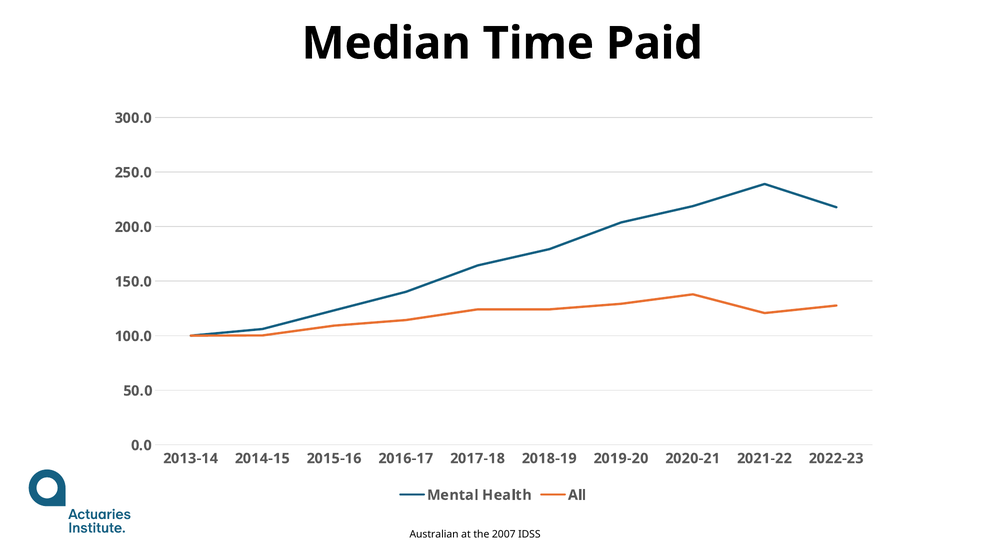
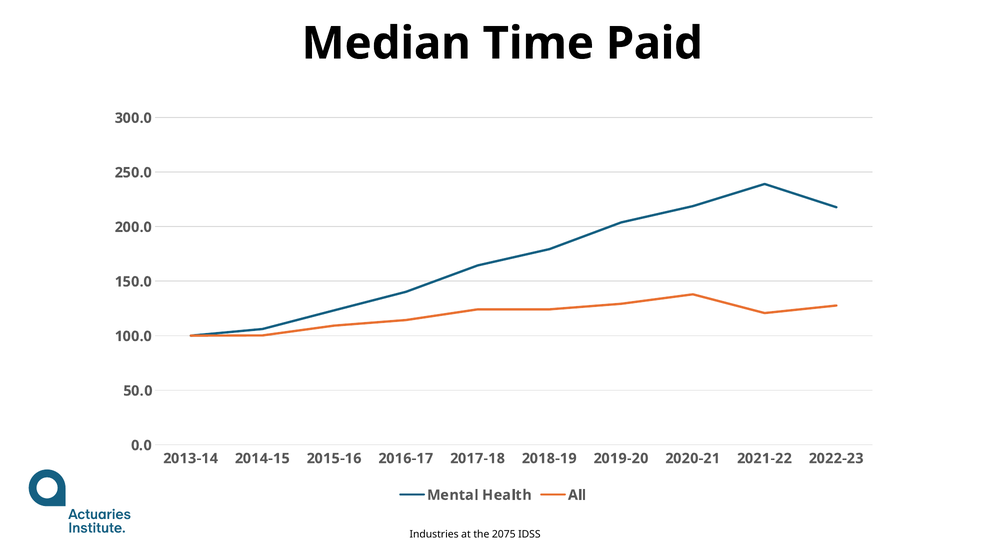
Australian: Australian -> Industries
2007: 2007 -> 2075
